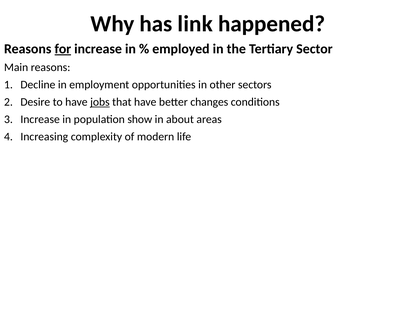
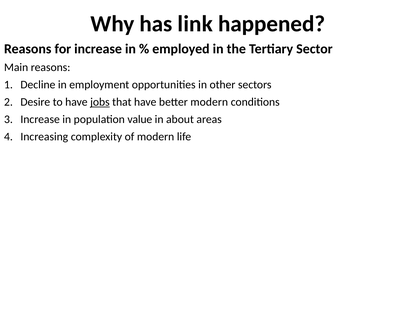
for underline: present -> none
better changes: changes -> modern
show: show -> value
